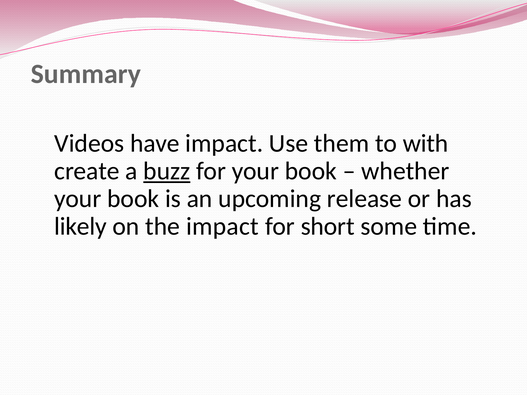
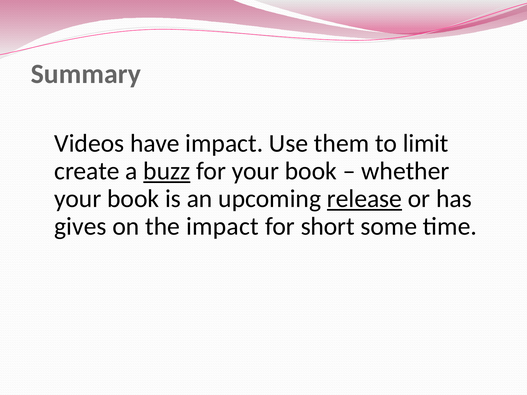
with: with -> limit
release underline: none -> present
likely: likely -> gives
